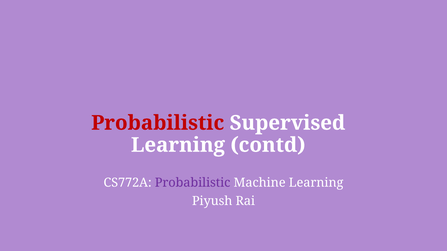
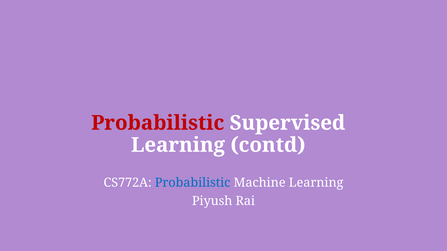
Probabilistic at (193, 183) colour: purple -> blue
